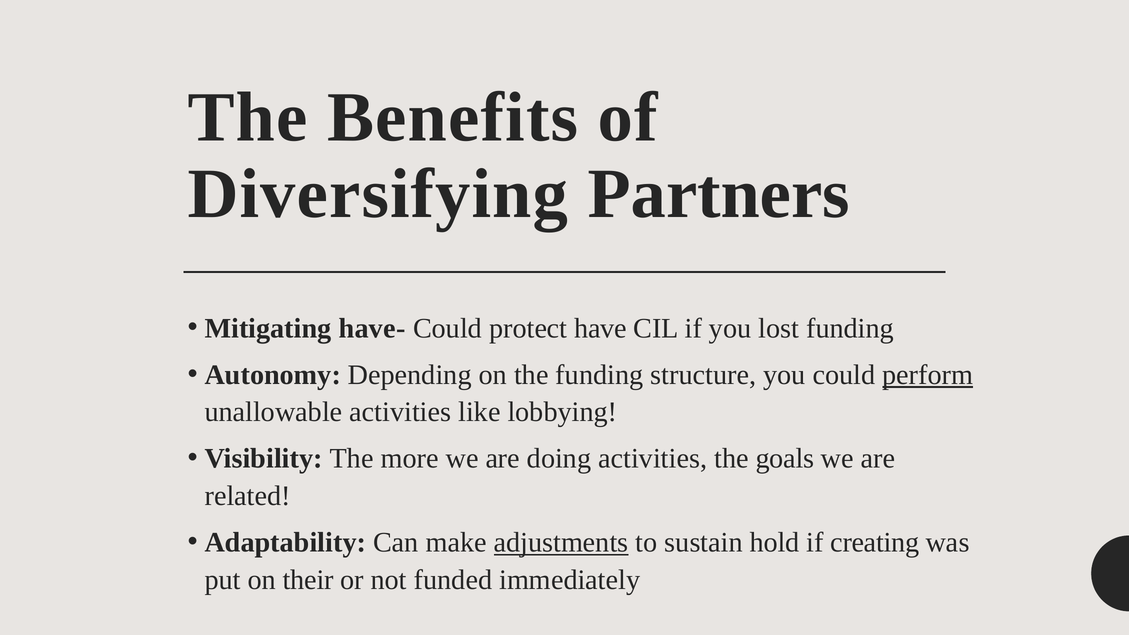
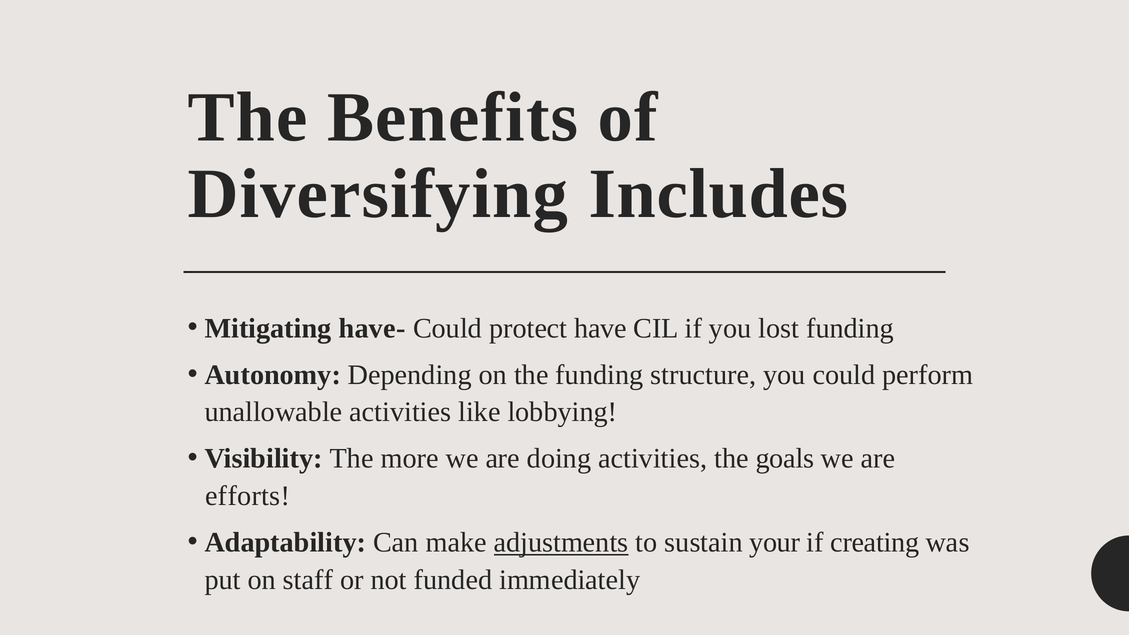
Partners: Partners -> Includes
perform underline: present -> none
related: related -> efforts
hold: hold -> your
their: their -> staff
